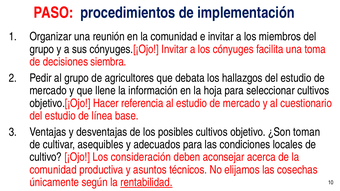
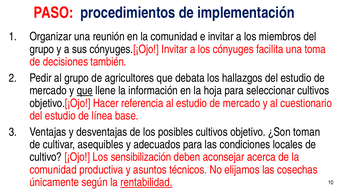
siembra: siembra -> también
que at (85, 91) underline: none -> present
consideración: consideración -> sensibilización
